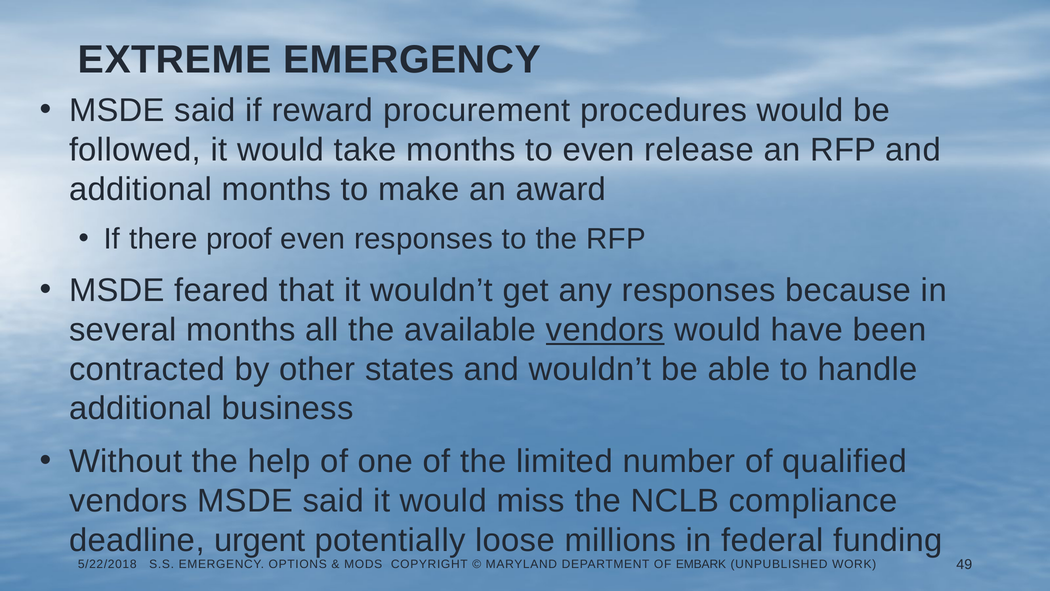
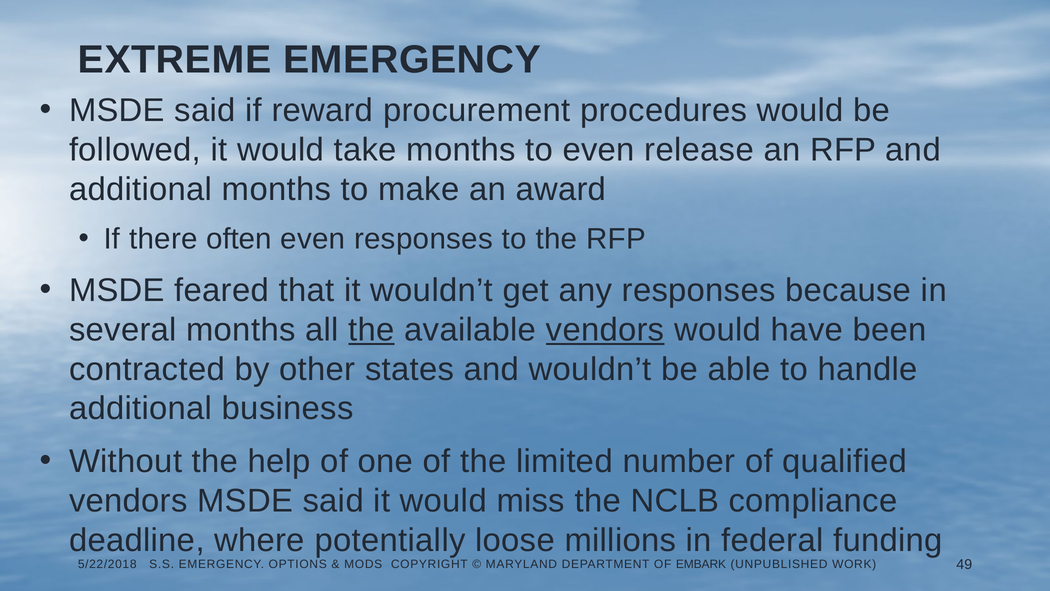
proof: proof -> often
the at (371, 330) underline: none -> present
urgent: urgent -> where
